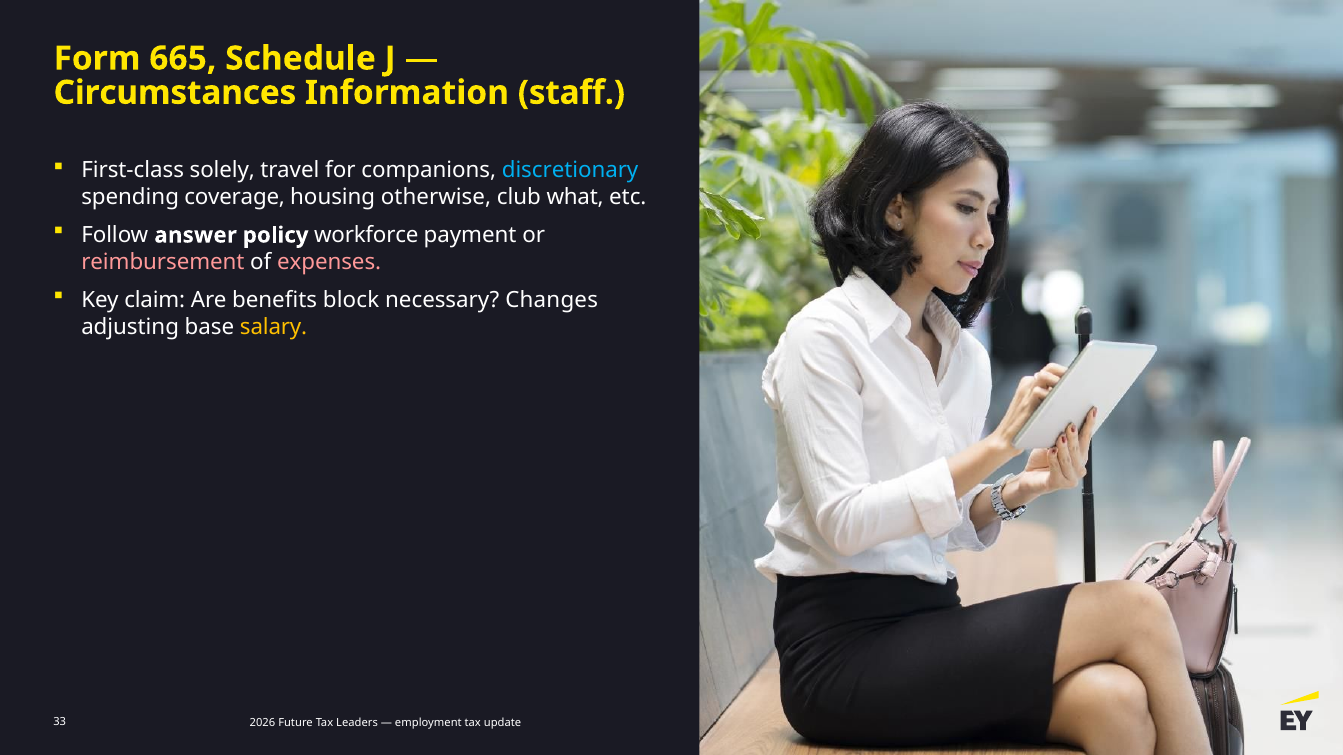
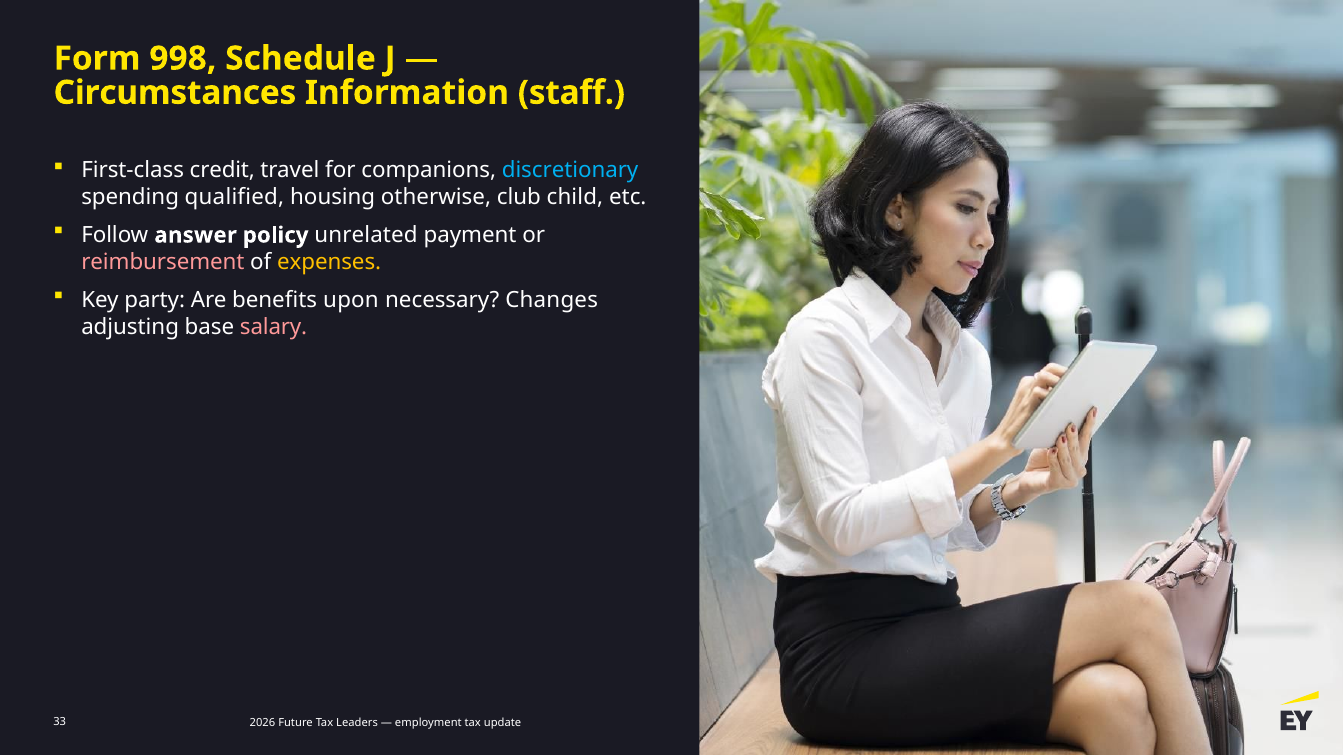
665: 665 -> 998
solely: solely -> credit
coverage: coverage -> qualified
what: what -> child
workforce: workforce -> unrelated
expenses colour: pink -> yellow
claim: claim -> party
block: block -> upon
salary colour: yellow -> pink
